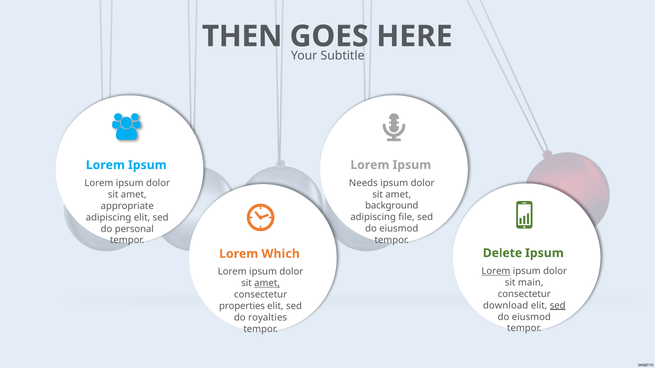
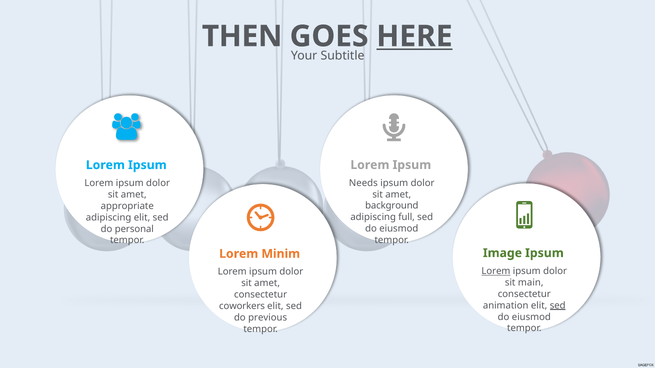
HERE underline: none -> present
file: file -> full
Delete: Delete -> Image
Which: Which -> Minim
amet at (267, 284) underline: present -> none
download: download -> animation
properties: properties -> coworkers
royalties: royalties -> previous
